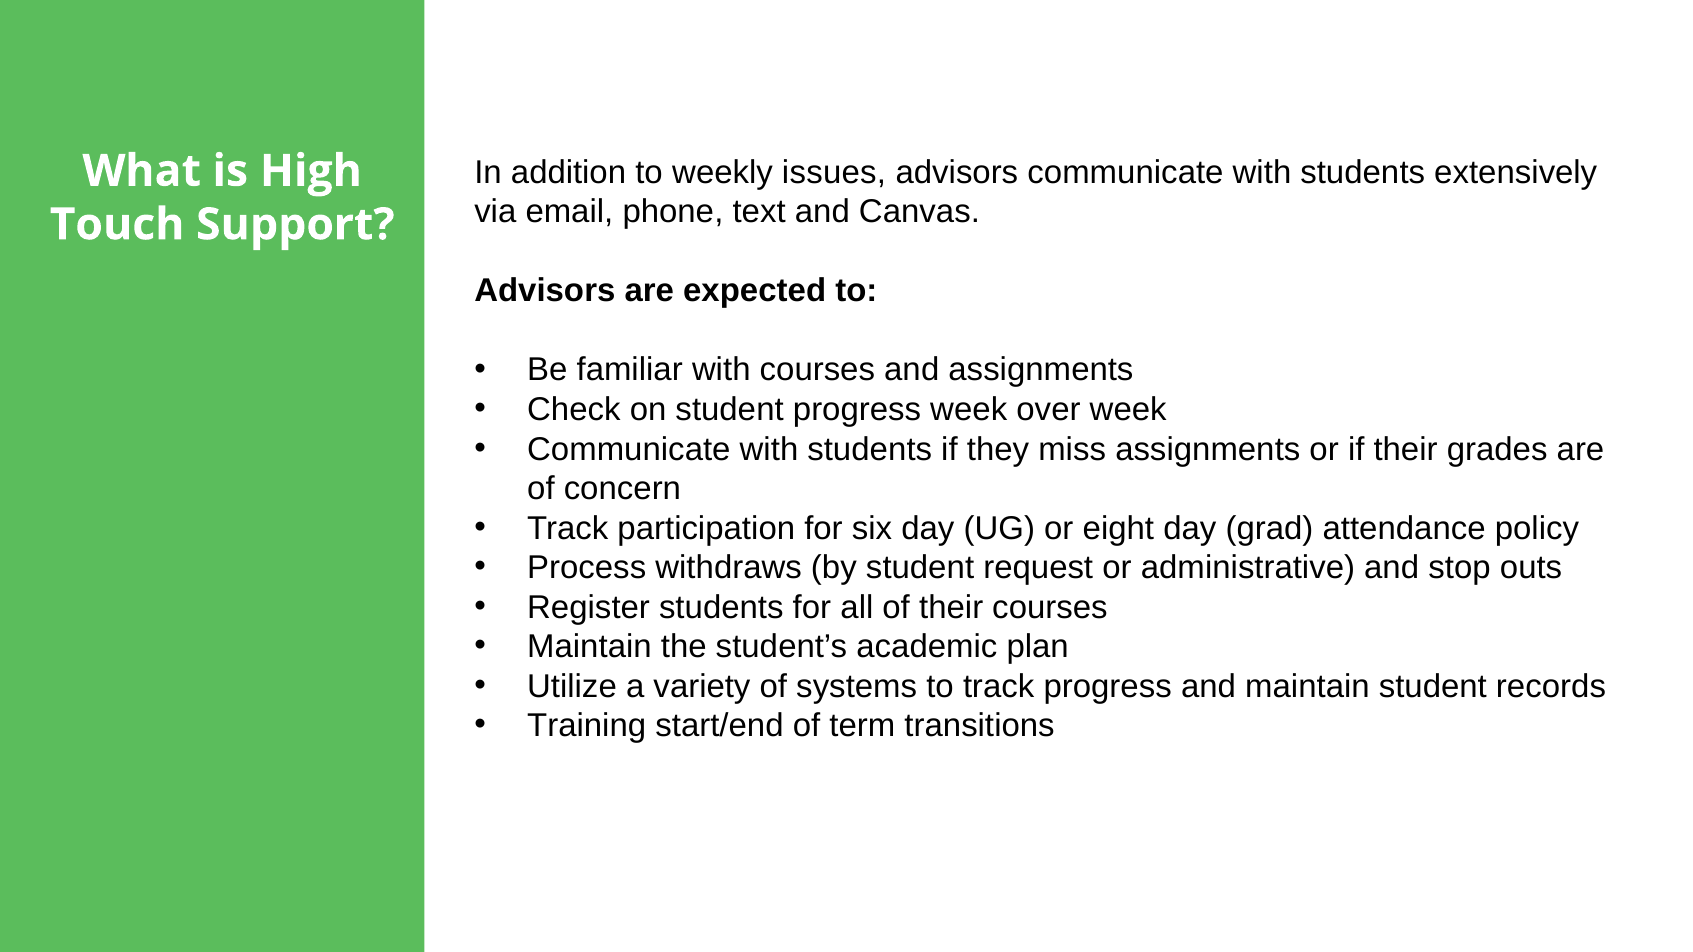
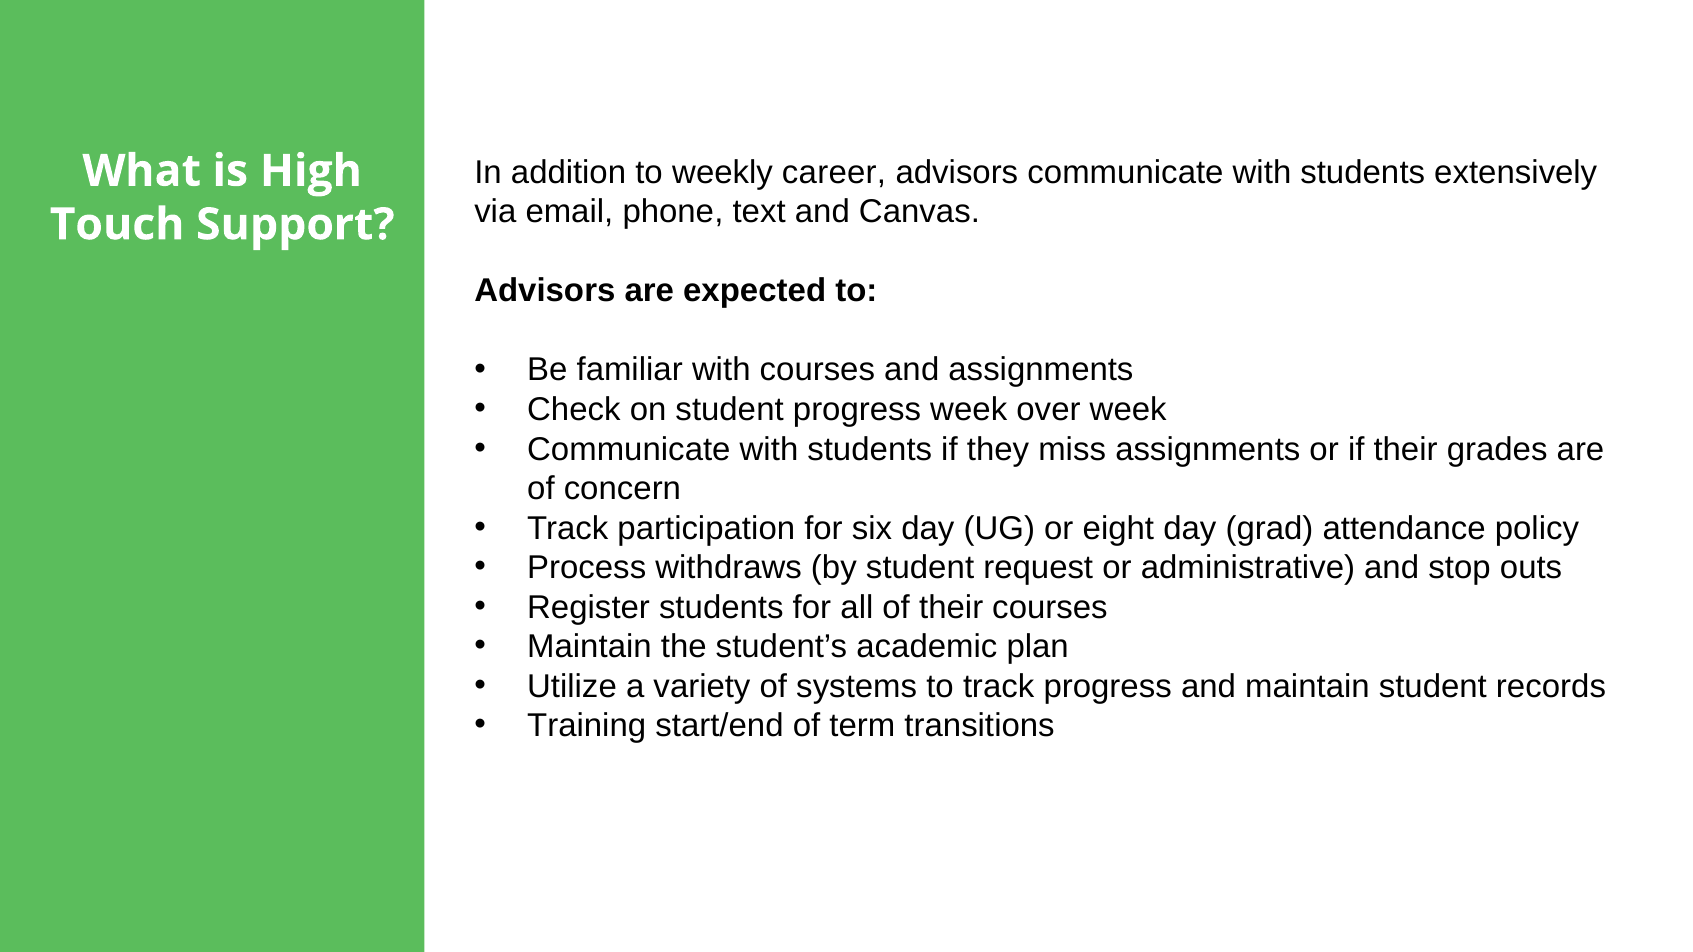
issues: issues -> career
